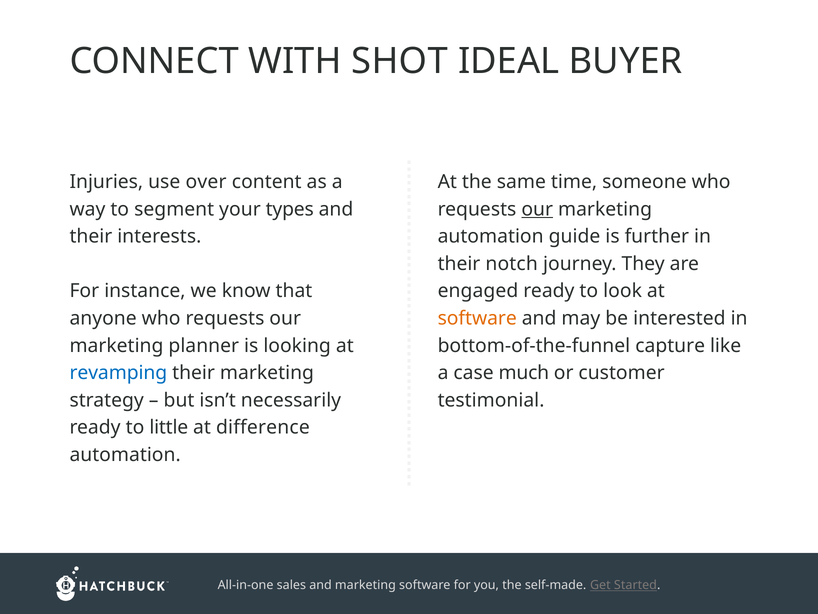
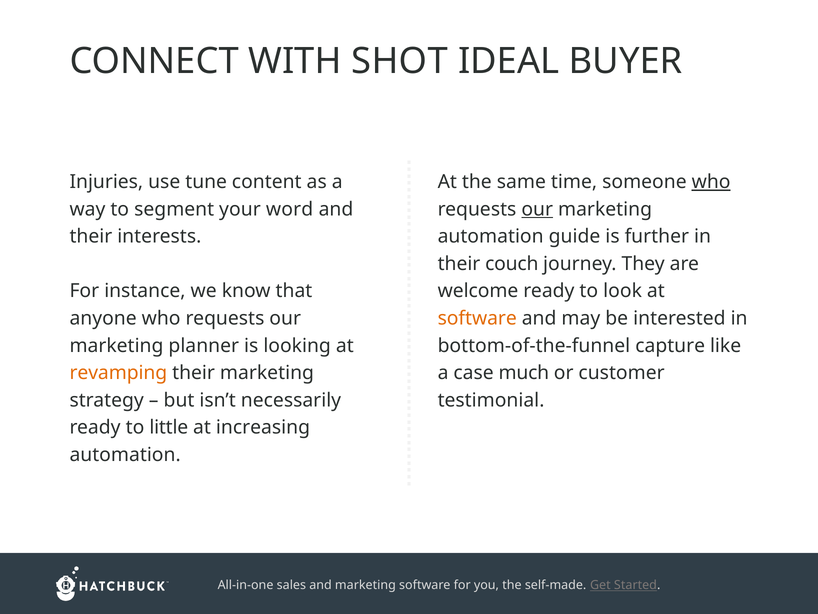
over: over -> tune
who at (711, 182) underline: none -> present
types: types -> word
notch: notch -> couch
engaged: engaged -> welcome
revamping colour: blue -> orange
difference: difference -> increasing
